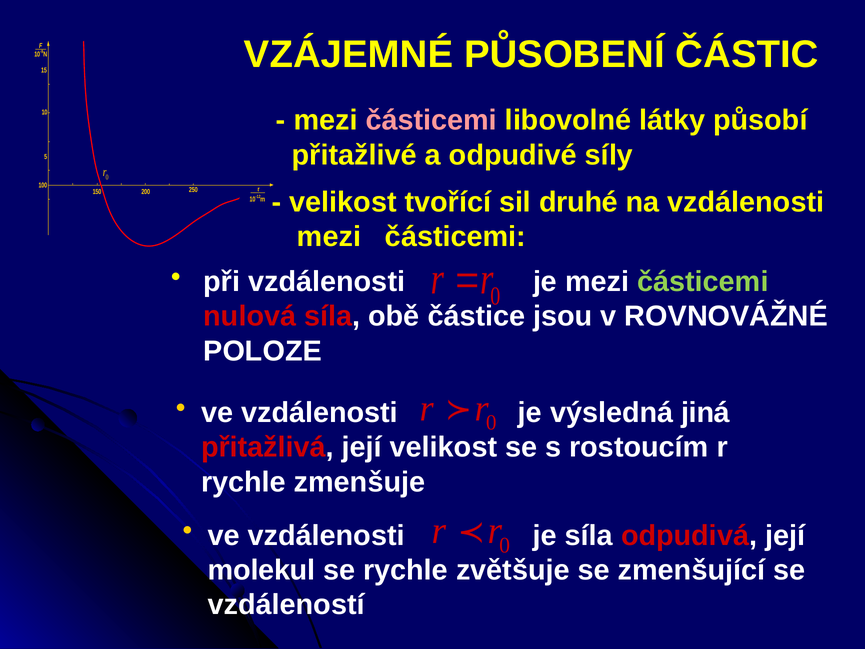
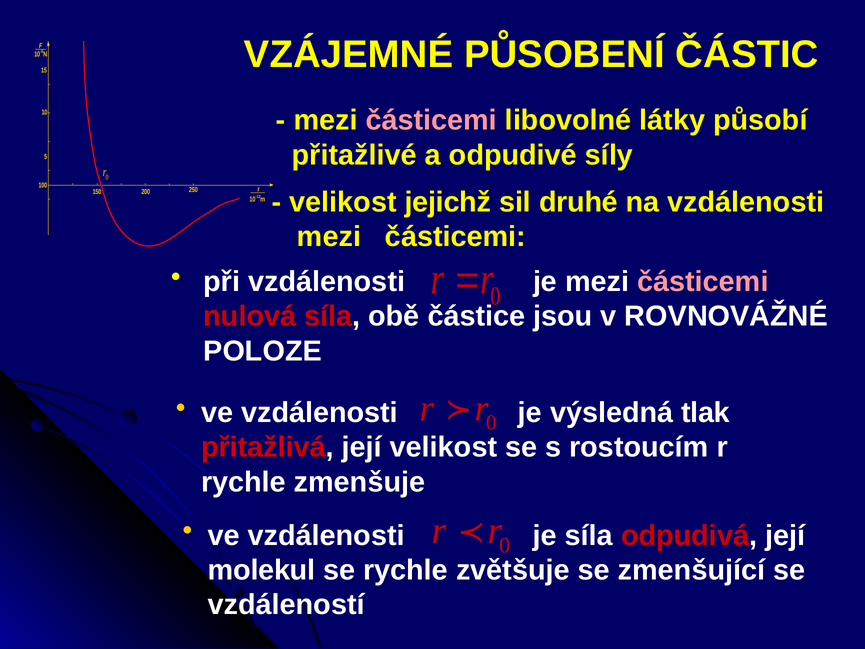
tvořící: tvořící -> jejichž
částicemi at (703, 282) colour: light green -> pink
jiná: jiná -> tlak
